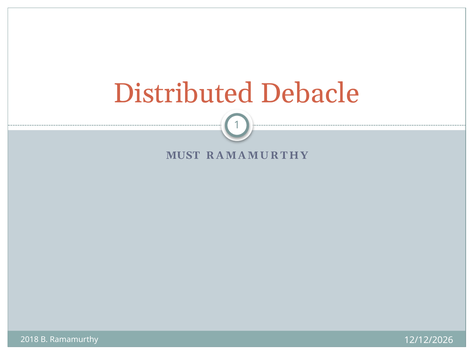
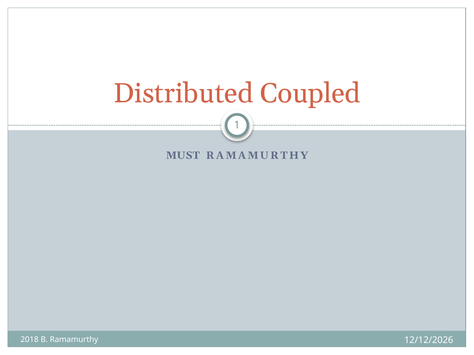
Debacle: Debacle -> Coupled
